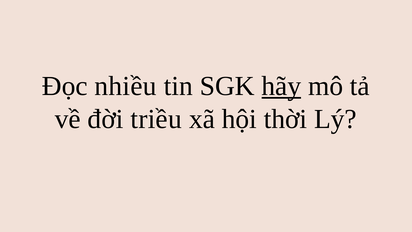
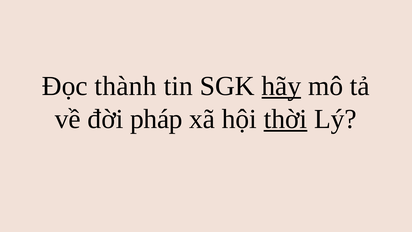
nhiều: nhiều -> thành
triều: triều -> pháp
thời underline: none -> present
